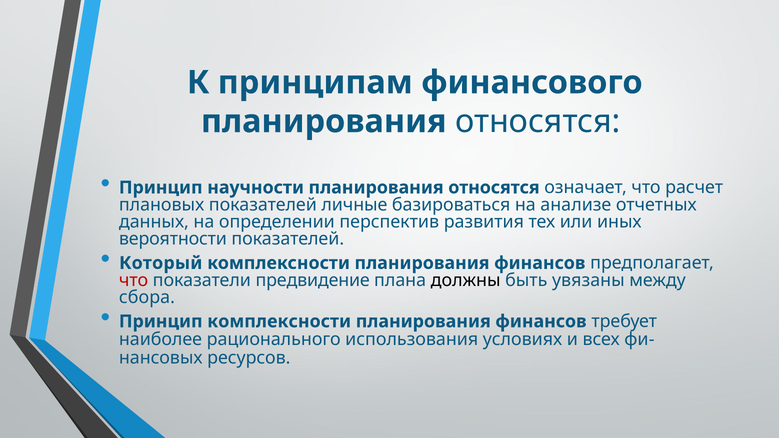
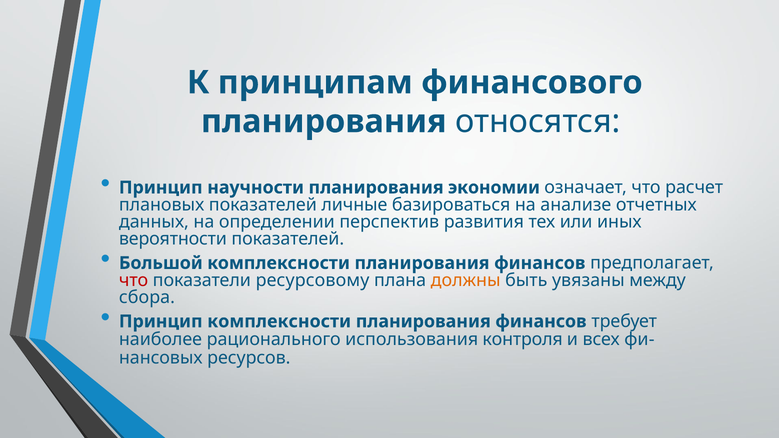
научности планирования относятся: относятся -> экономии
Который: Который -> Большой
предвидение: предвидение -> ресурсовому
должны colour: black -> orange
условиях: условиях -> контроля
